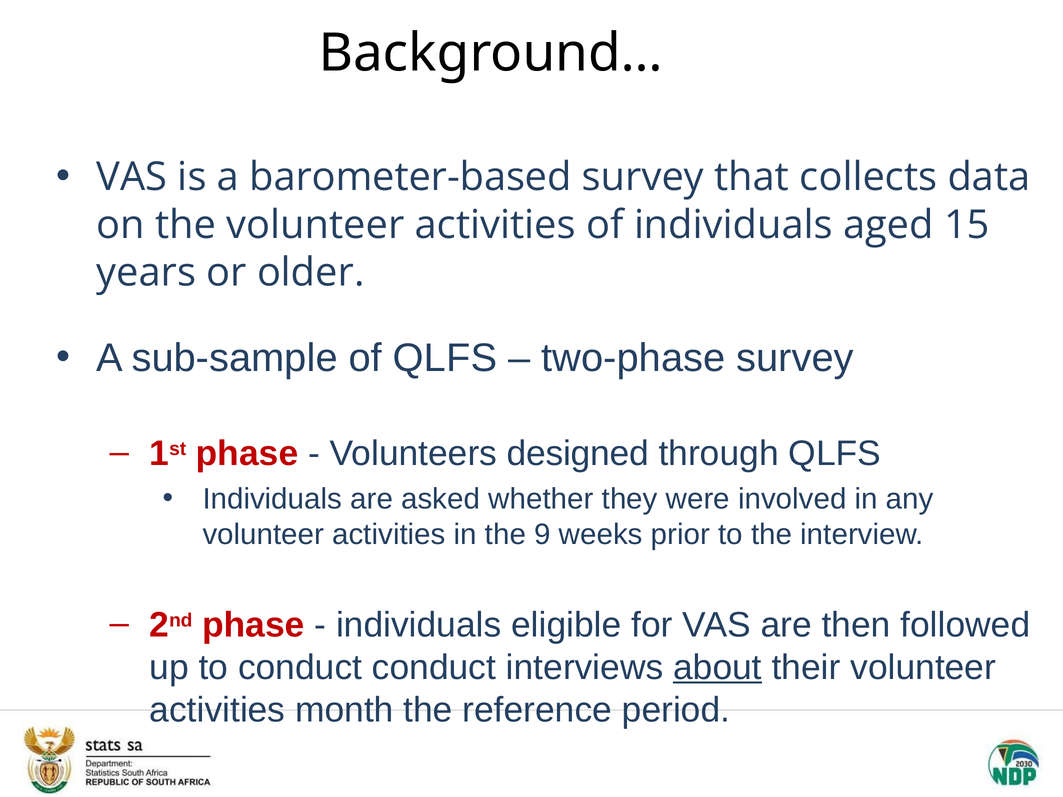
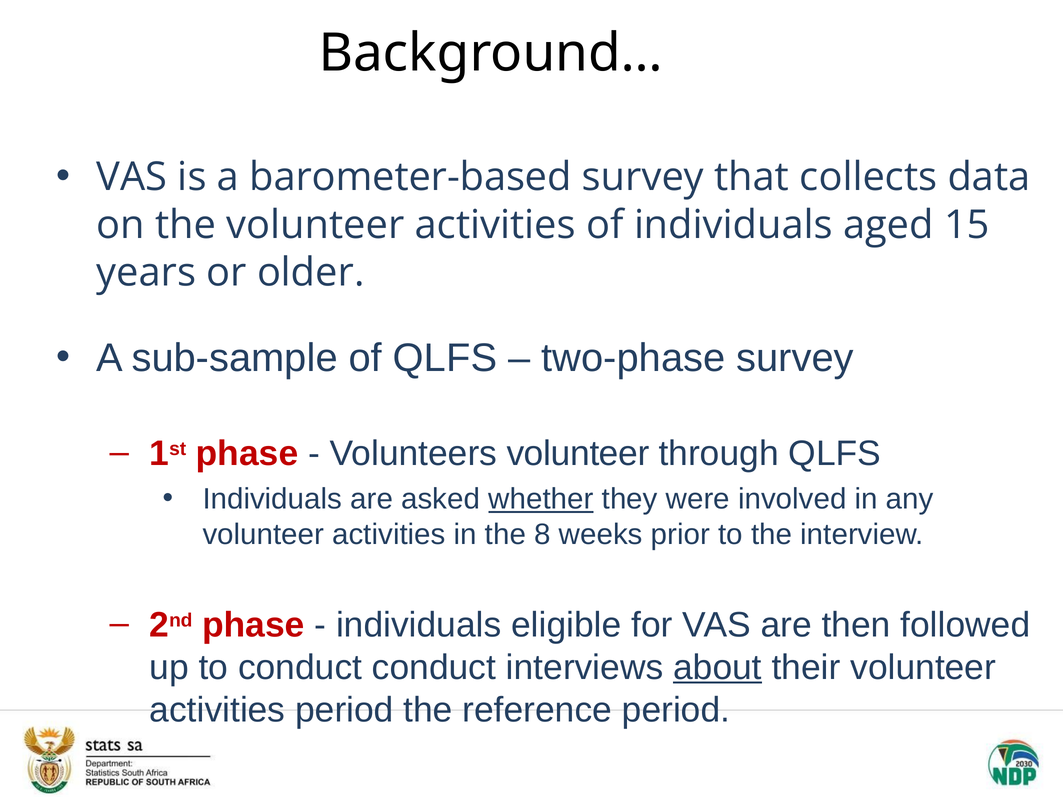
Volunteers designed: designed -> volunteer
whether underline: none -> present
9: 9 -> 8
activities month: month -> period
